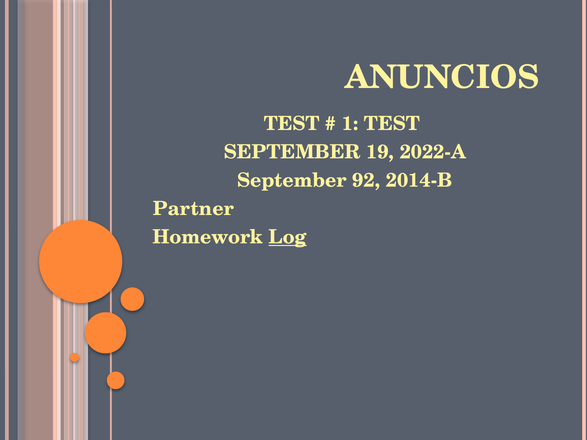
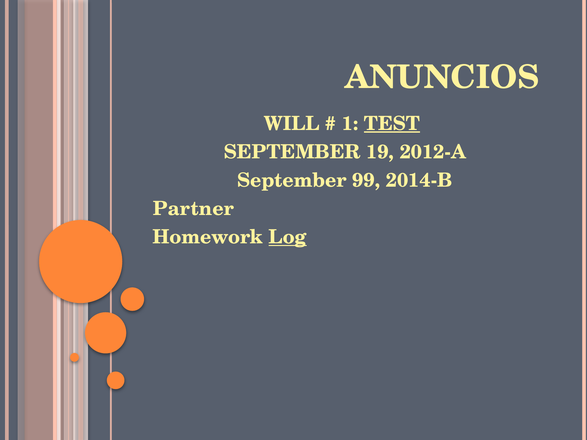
TEST at (292, 124): TEST -> WILL
TEST at (392, 124) underline: none -> present
2022-A: 2022-A -> 2012-A
92: 92 -> 99
